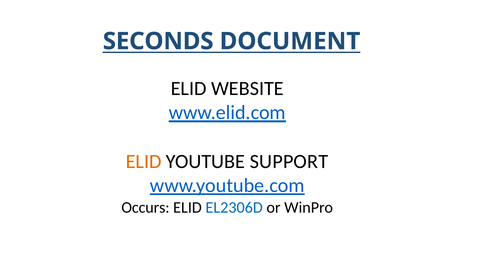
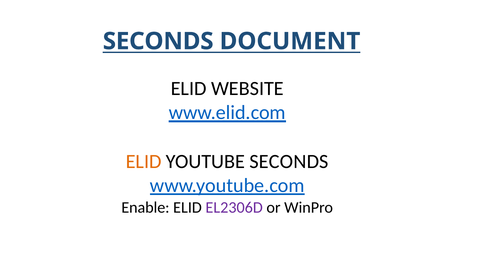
YOUTUBE SUPPORT: SUPPORT -> SECONDS
Occurs: Occurs -> Enable
EL2306D colour: blue -> purple
